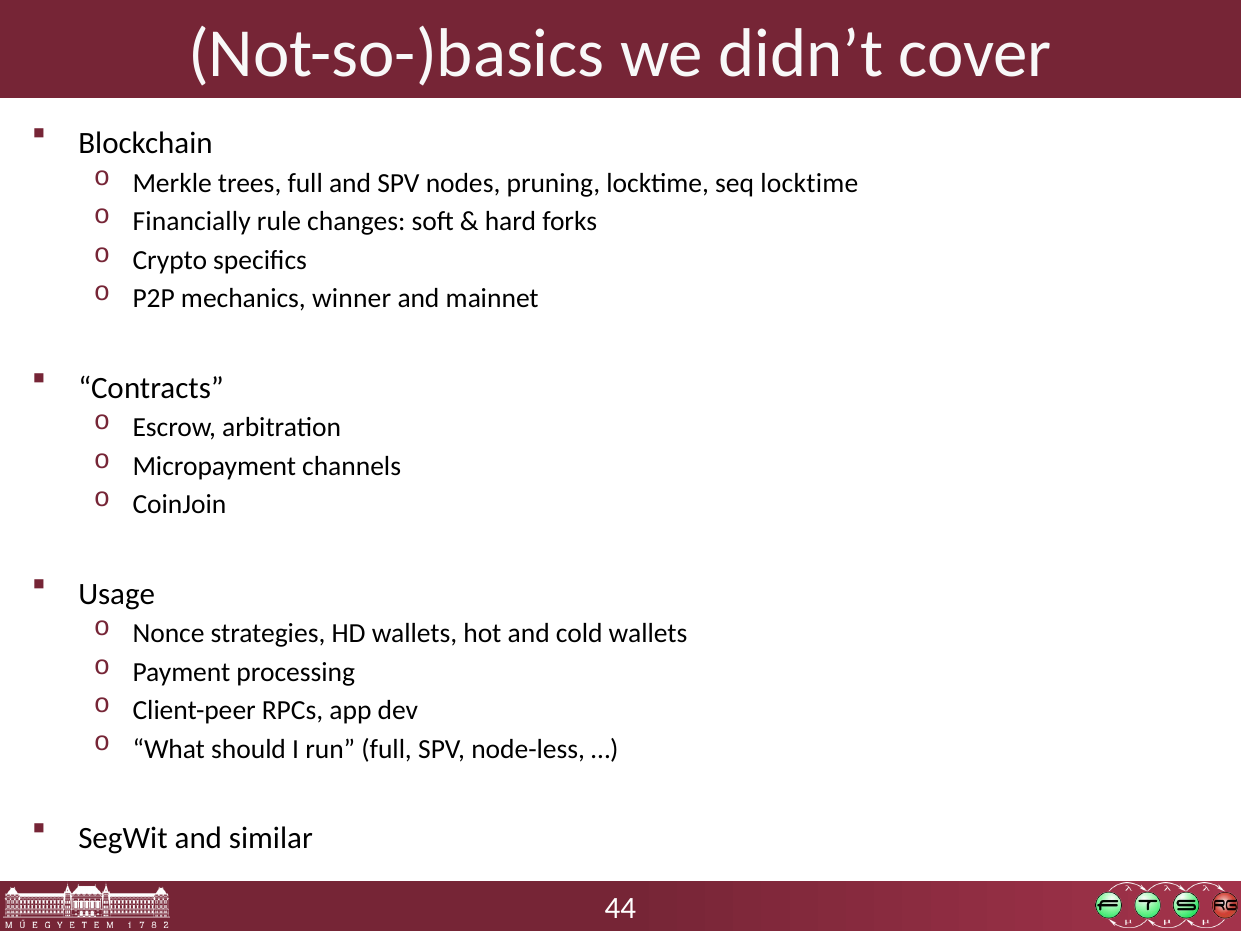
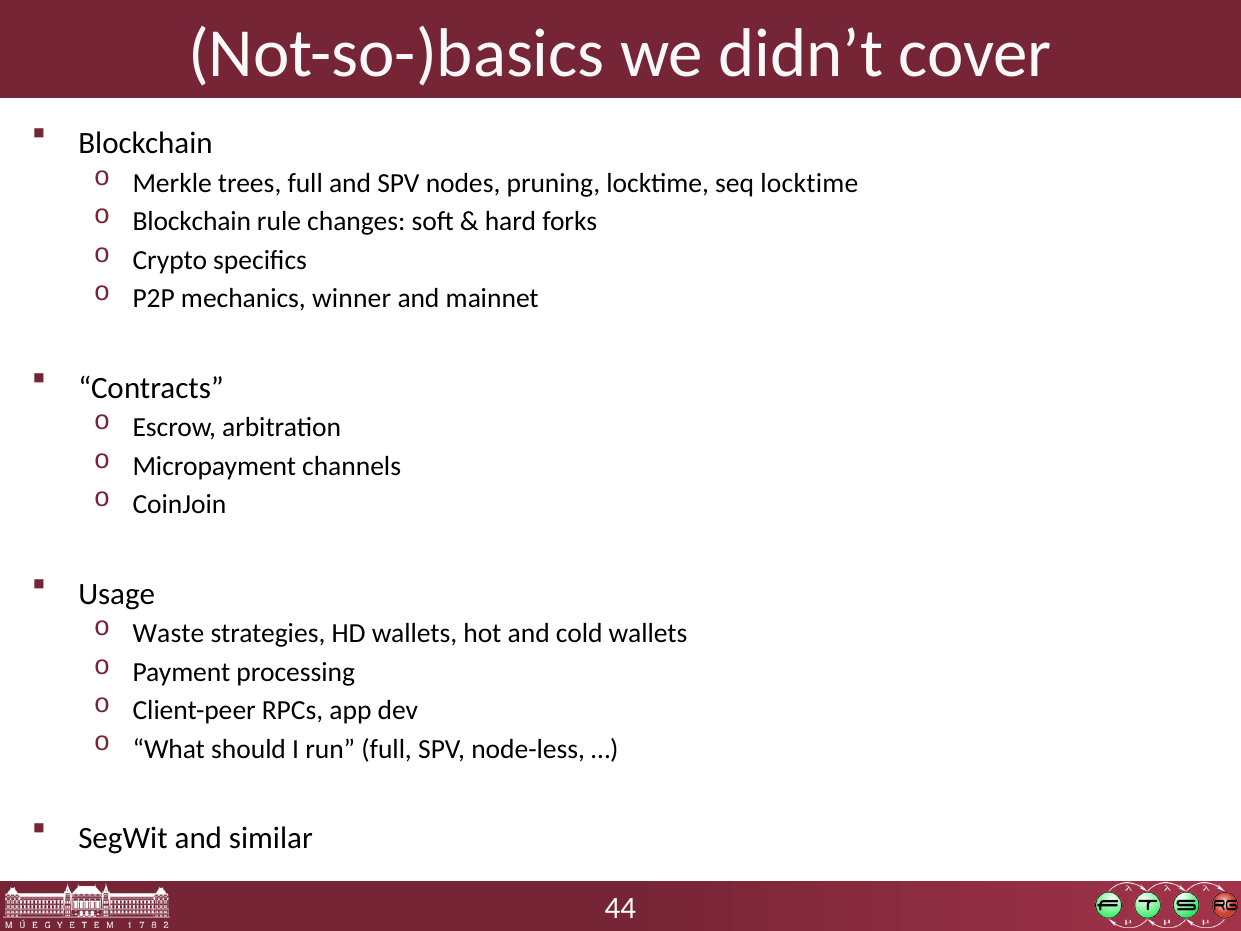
Financially at (192, 222): Financially -> Blockchain
Nonce: Nonce -> Waste
